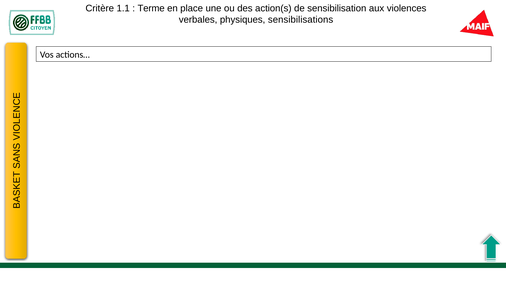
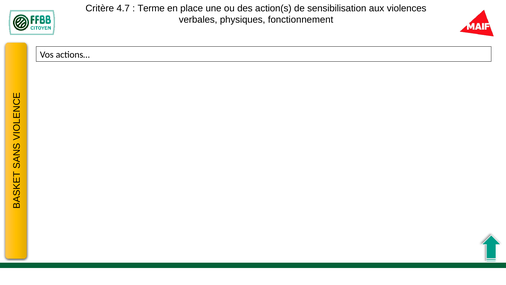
1.1: 1.1 -> 4.7
sensibilisations: sensibilisations -> fonctionnement
